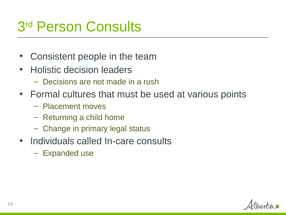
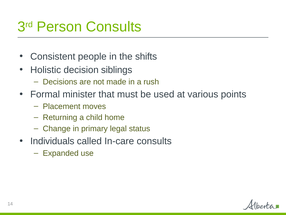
team: team -> shifts
leaders: leaders -> siblings
cultures: cultures -> minister
